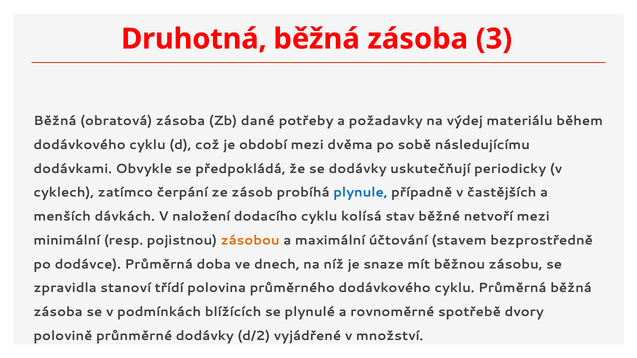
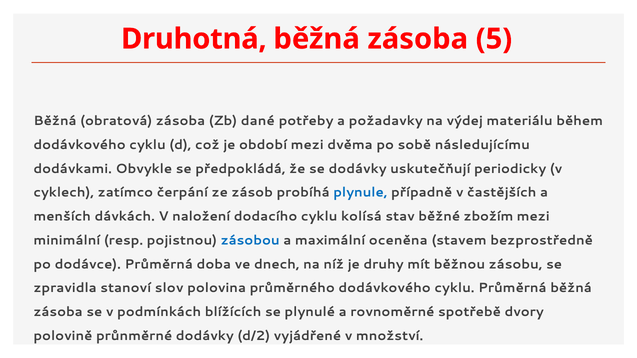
3: 3 -> 5
netvoří: netvoří -> zbožím
zásobou colour: orange -> blue
účtování: účtování -> oceněna
snaze: snaze -> druhy
třídí: třídí -> slov
